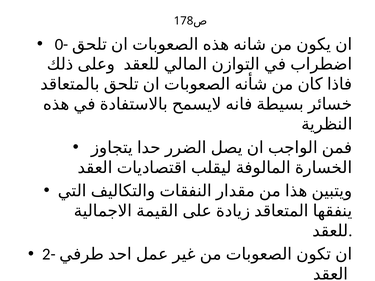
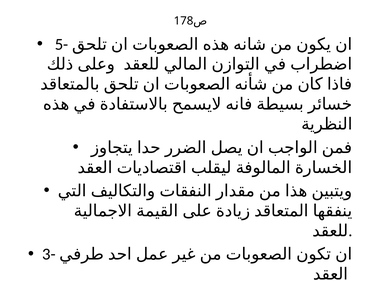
0-: 0- -> 5-
2-: 2- -> 3-
